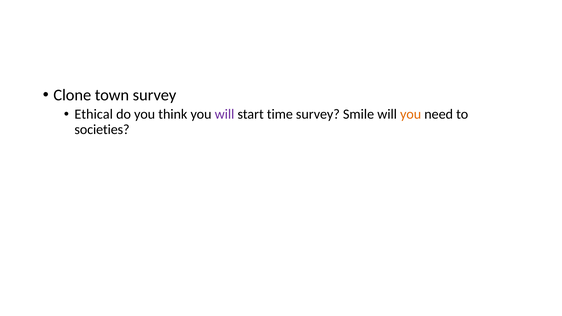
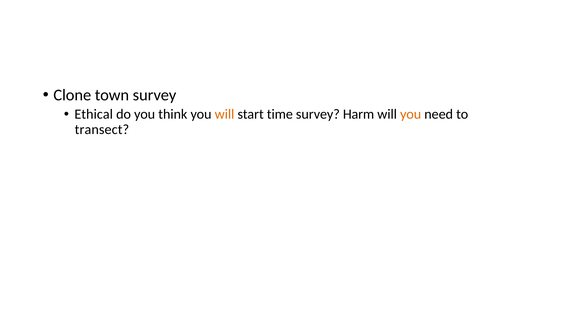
will at (225, 114) colour: purple -> orange
Smile: Smile -> Harm
societies: societies -> transect
